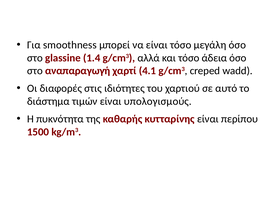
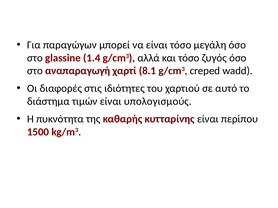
smoothness: smoothness -> παραγώγων
άδεια: άδεια -> ζυγός
4.1: 4.1 -> 8.1
